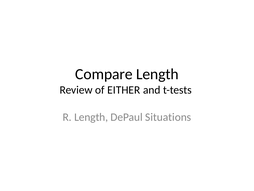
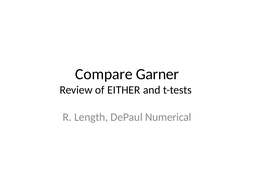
Compare Length: Length -> Garner
Situations: Situations -> Numerical
